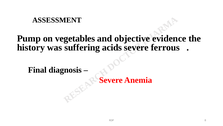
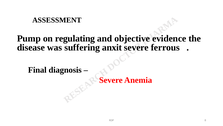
vegetables: vegetables -> regulating
history: history -> disease
acids: acids -> anxit
